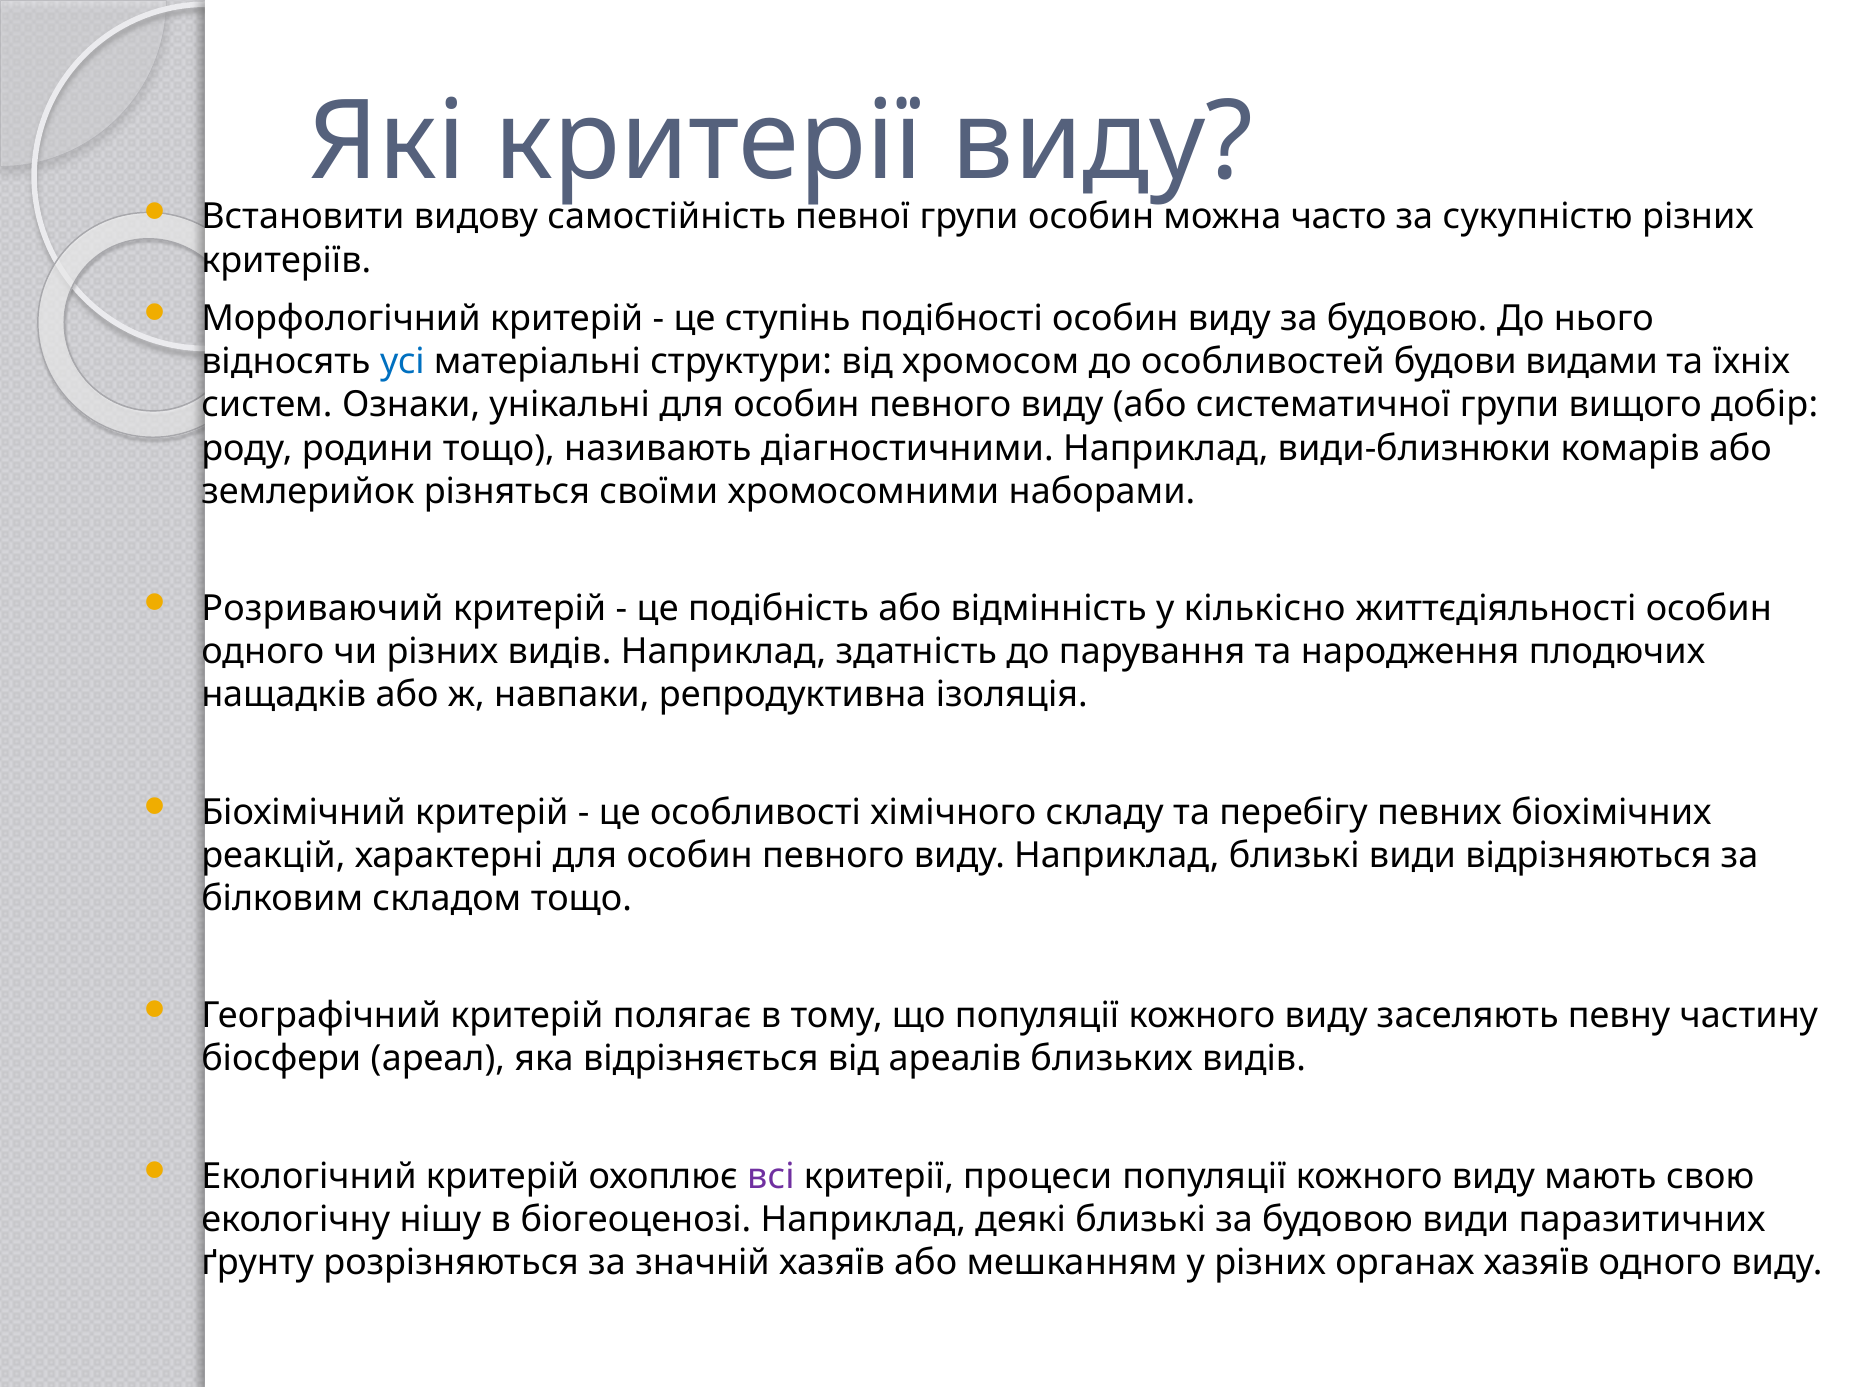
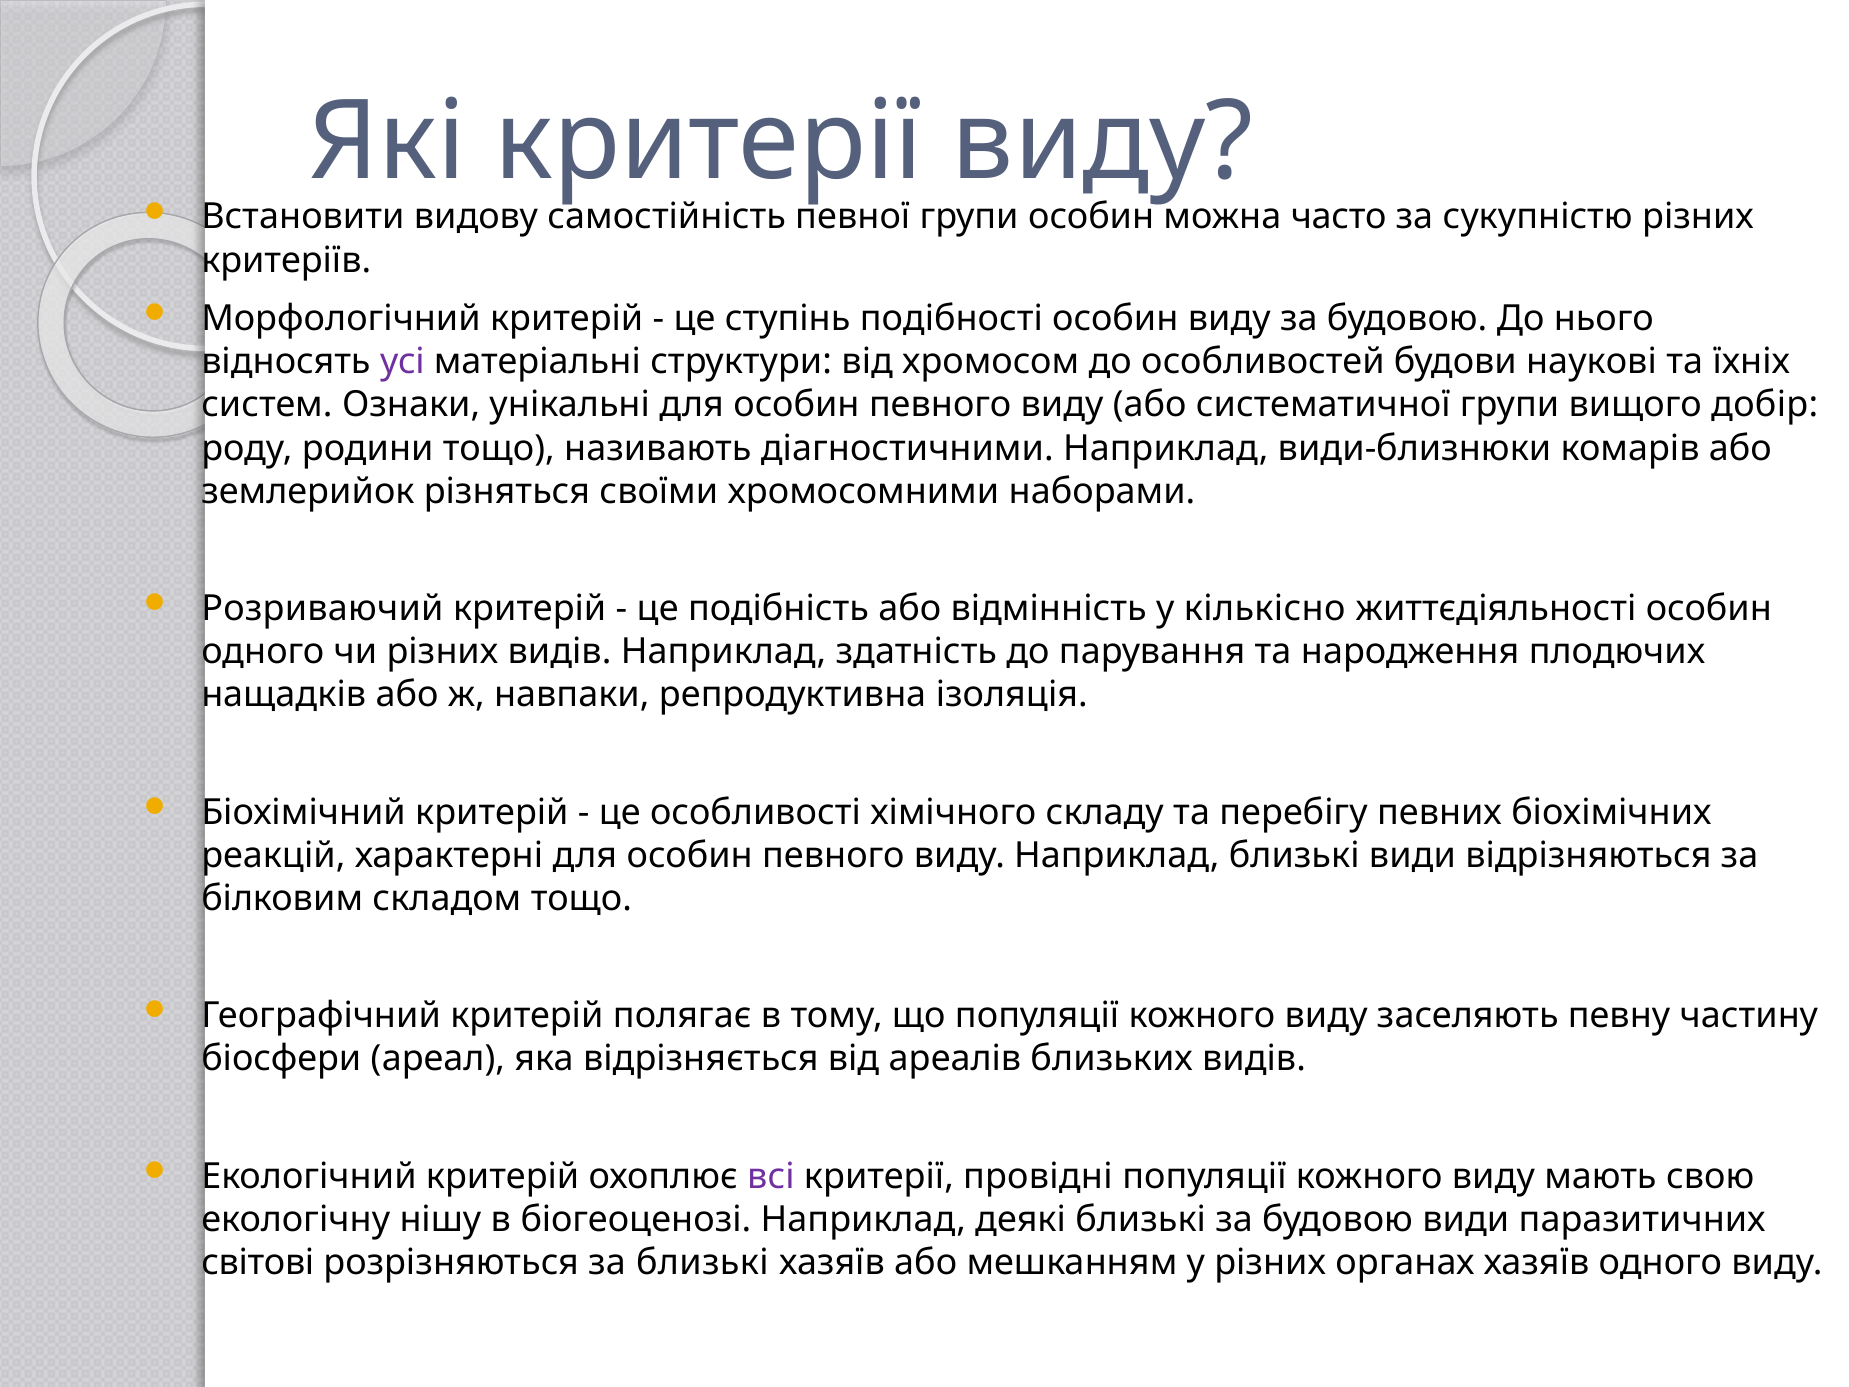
усі colour: blue -> purple
видами: видами -> наукові
процеси: процеси -> провідні
ґрунту: ґрунту -> світові
за значній: значній -> близькі
